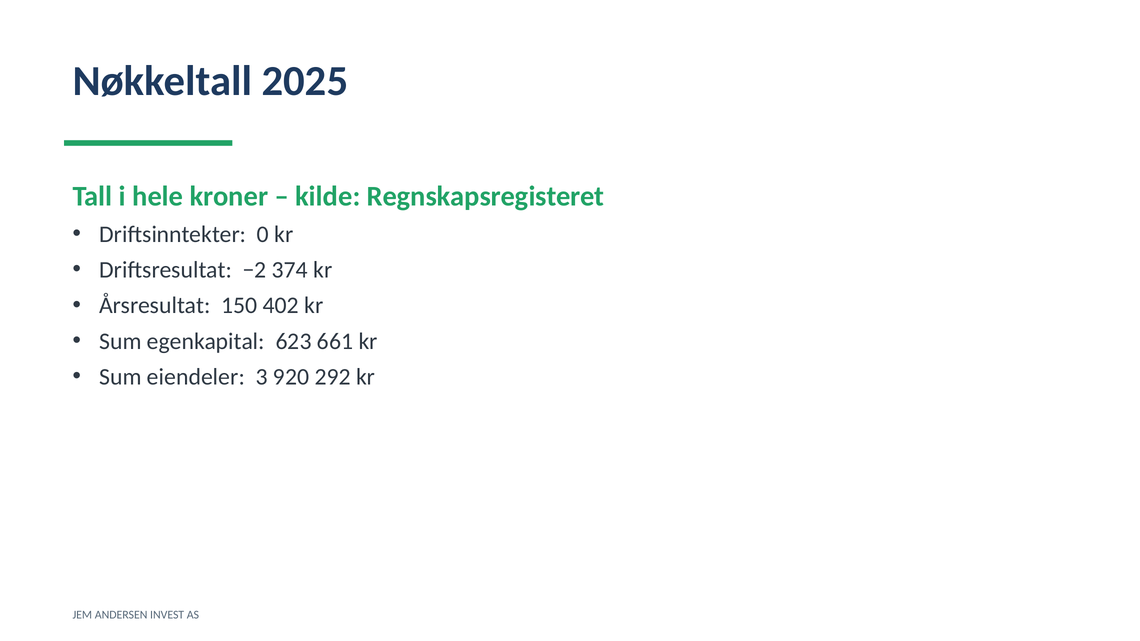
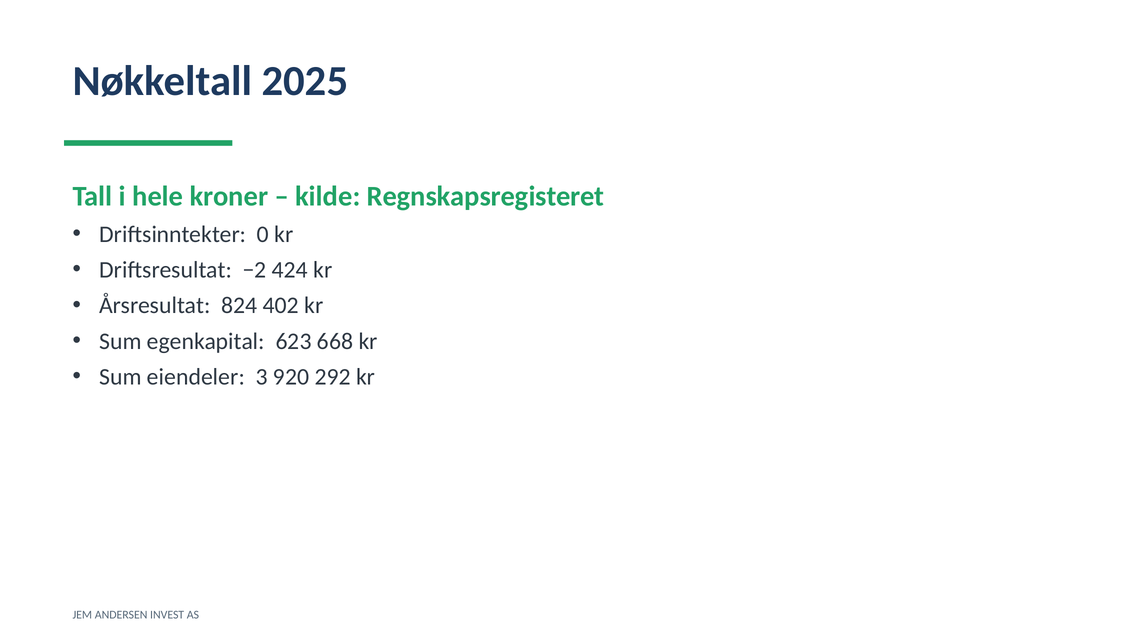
374: 374 -> 424
150: 150 -> 824
661: 661 -> 668
